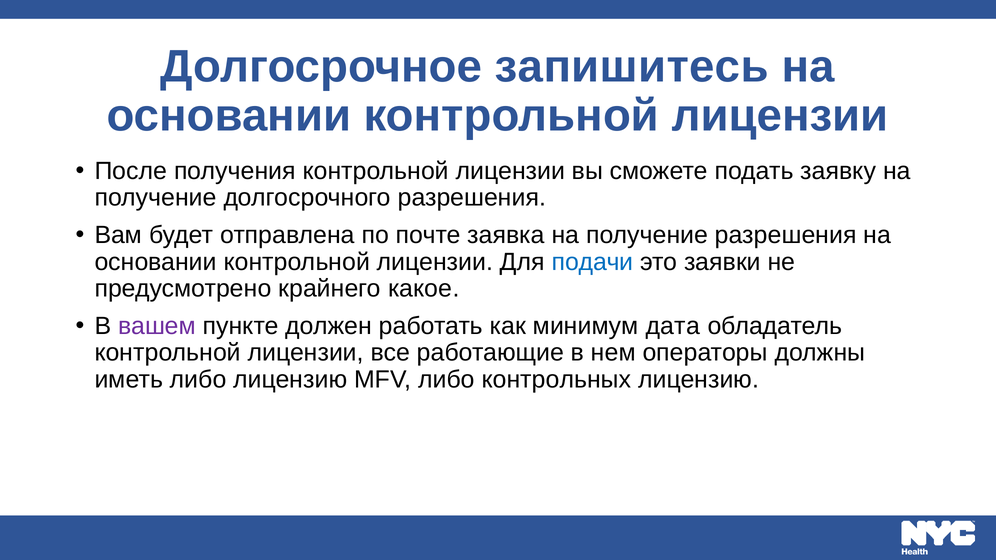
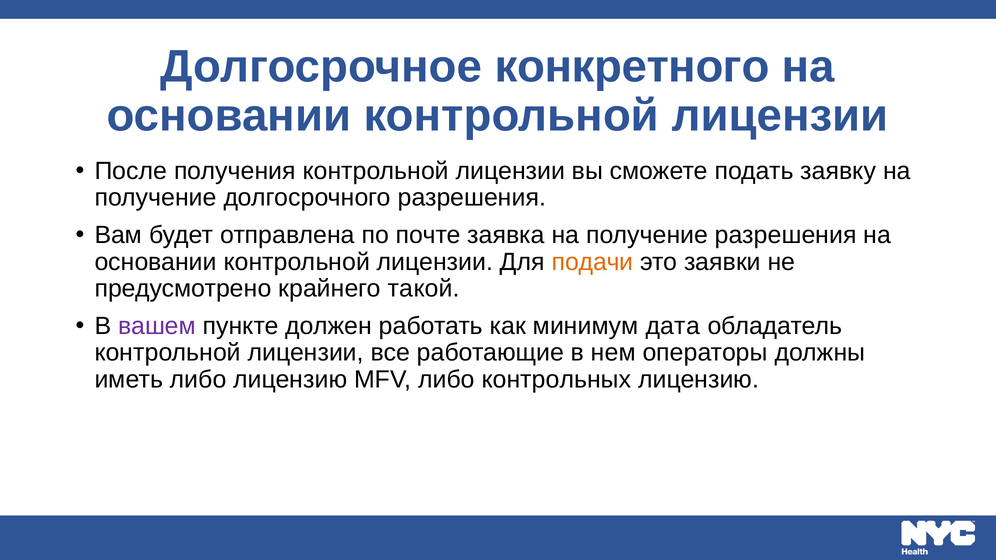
запишитесь: запишитесь -> конкретного
подачи colour: blue -> orange
какое: какое -> такой
